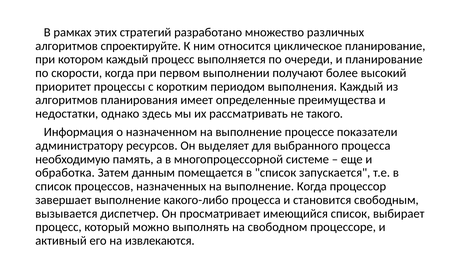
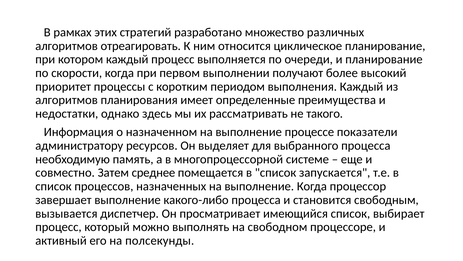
спроектируйте: спроектируйте -> отреагировать
обработка: обработка -> совместно
данным: данным -> среднее
извлекаются: извлекаются -> полсекунды
